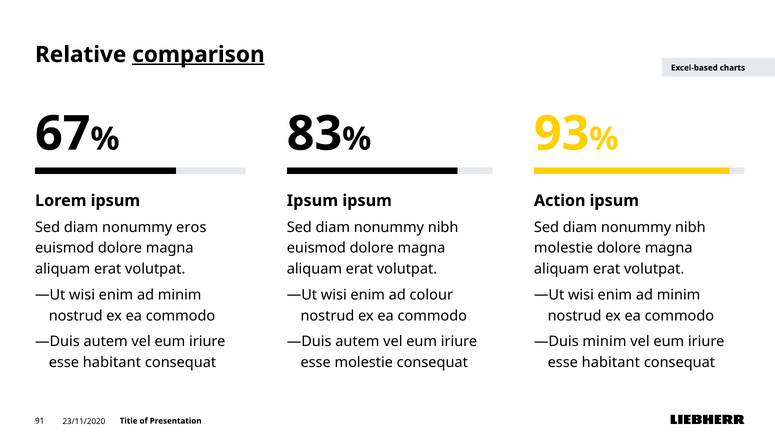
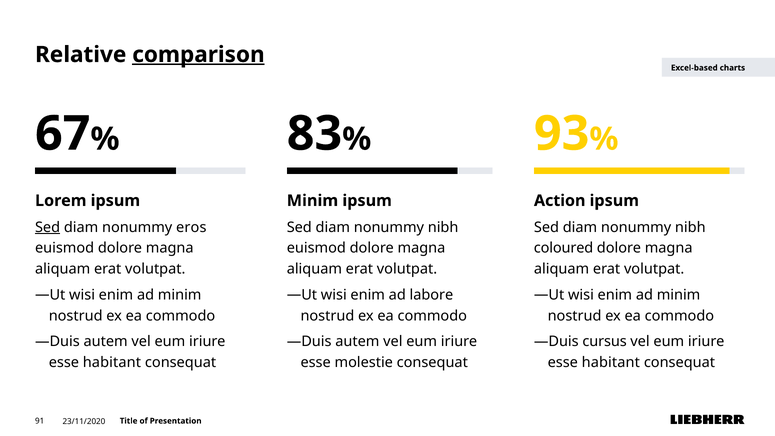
Ipsum at (312, 201): Ipsum -> Minim
Sed at (48, 227) underline: none -> present
molestie at (563, 248): molestie -> coloured
colour: colour -> labore
minim at (604, 342): minim -> cursus
